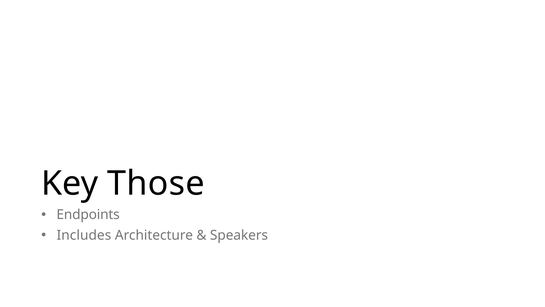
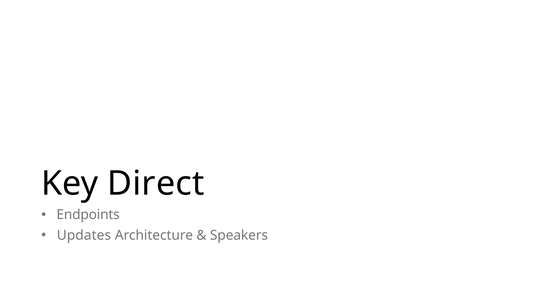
Those: Those -> Direct
Includes: Includes -> Updates
